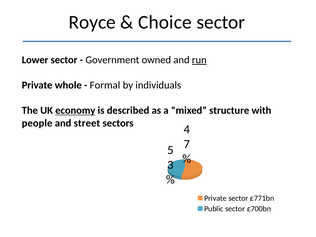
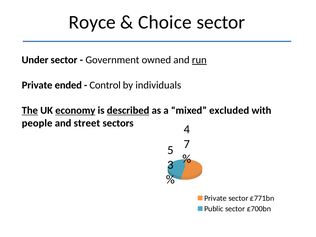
Lower: Lower -> Under
whole: whole -> ended
Formal: Formal -> Control
The underline: none -> present
described underline: none -> present
structure: structure -> excluded
